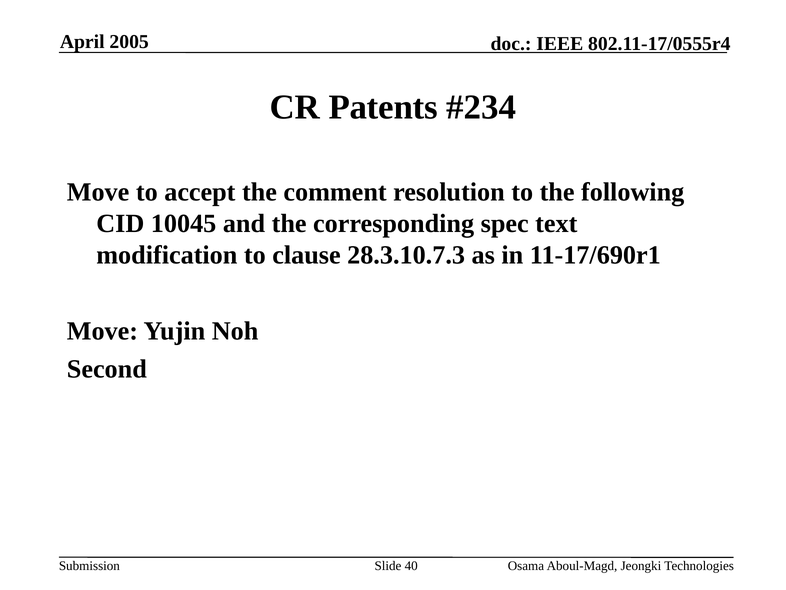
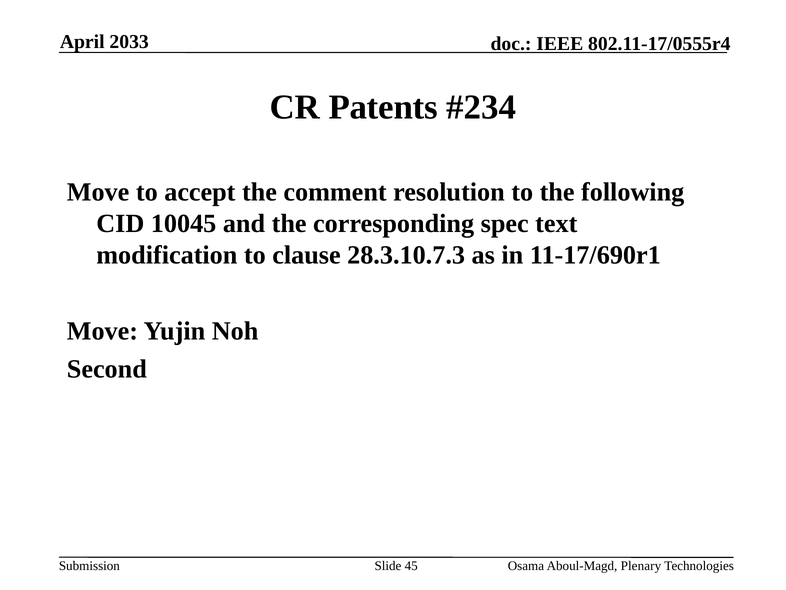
2005: 2005 -> 2033
40: 40 -> 45
Jeongki: Jeongki -> Plenary
